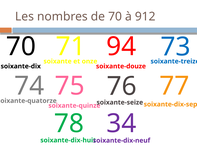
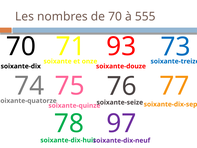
912: 912 -> 555
94: 94 -> 93
34: 34 -> 97
